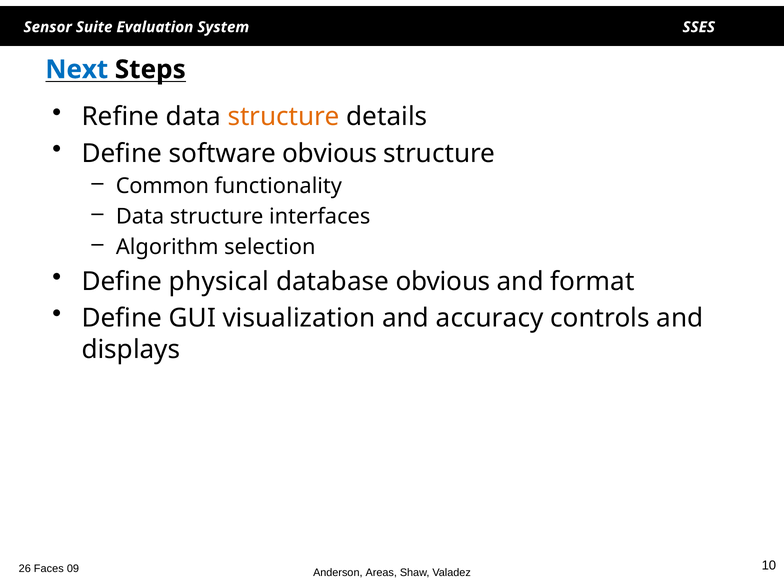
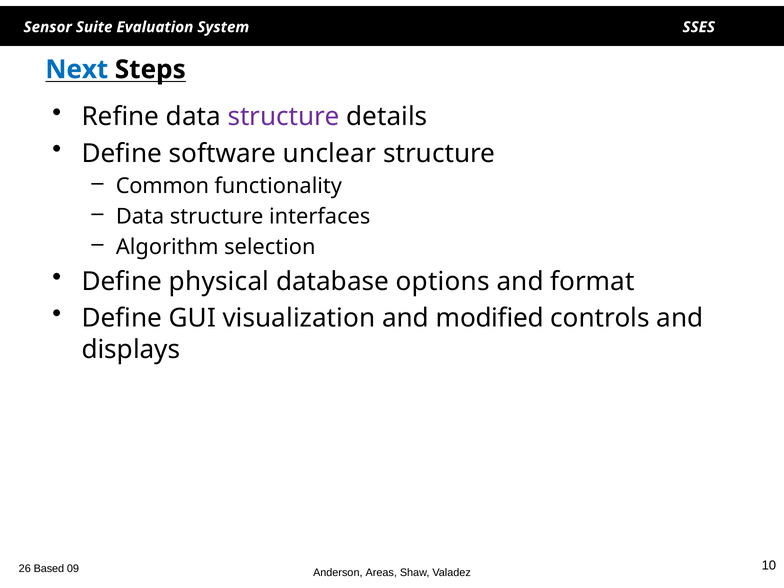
structure at (284, 117) colour: orange -> purple
software obvious: obvious -> unclear
database obvious: obvious -> options
accuracy: accuracy -> modified
Faces: Faces -> Based
